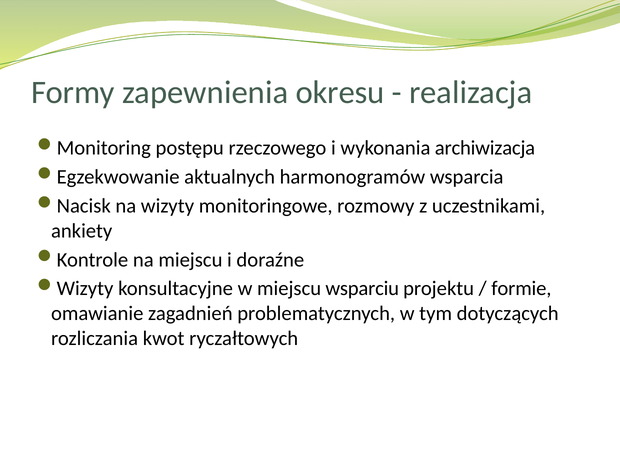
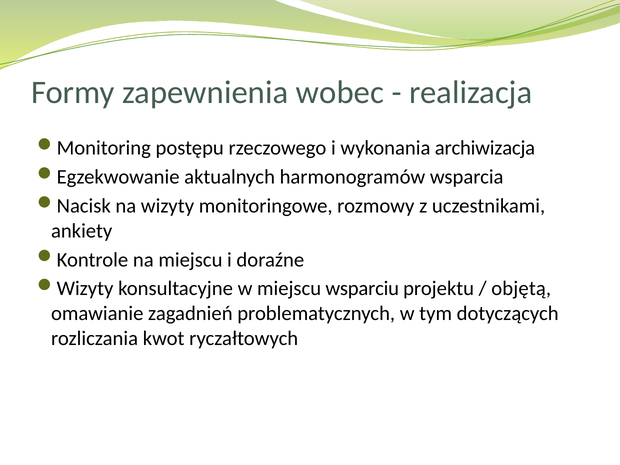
okresu: okresu -> wobec
formie: formie -> objętą
